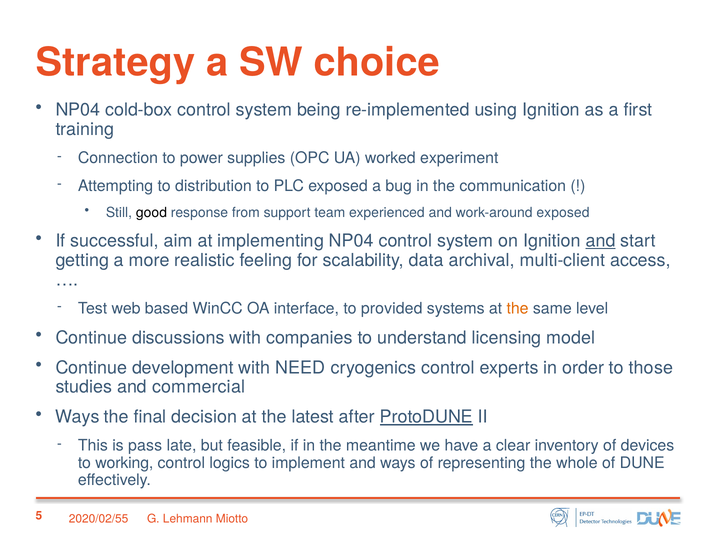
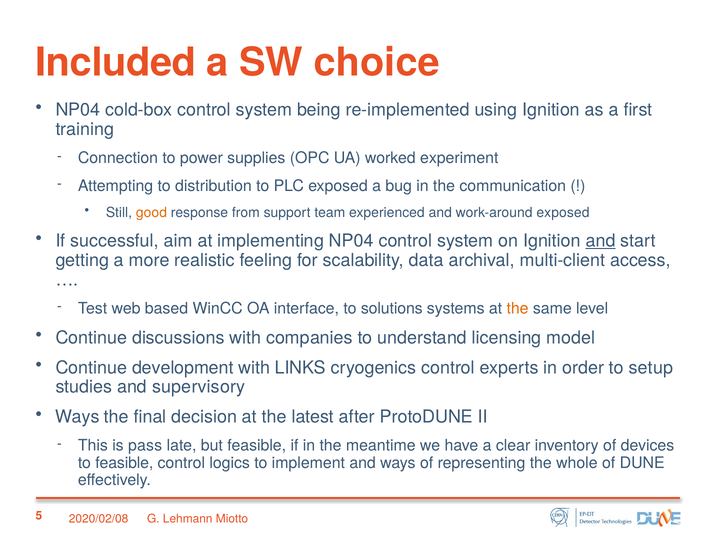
Strategy: Strategy -> Included
good colour: black -> orange
provided: provided -> solutions
NEED: NEED -> LINKS
those: those -> setup
commercial: commercial -> supervisory
ProtoDUNE underline: present -> none
to working: working -> feasible
2020/02/55: 2020/02/55 -> 2020/02/08
